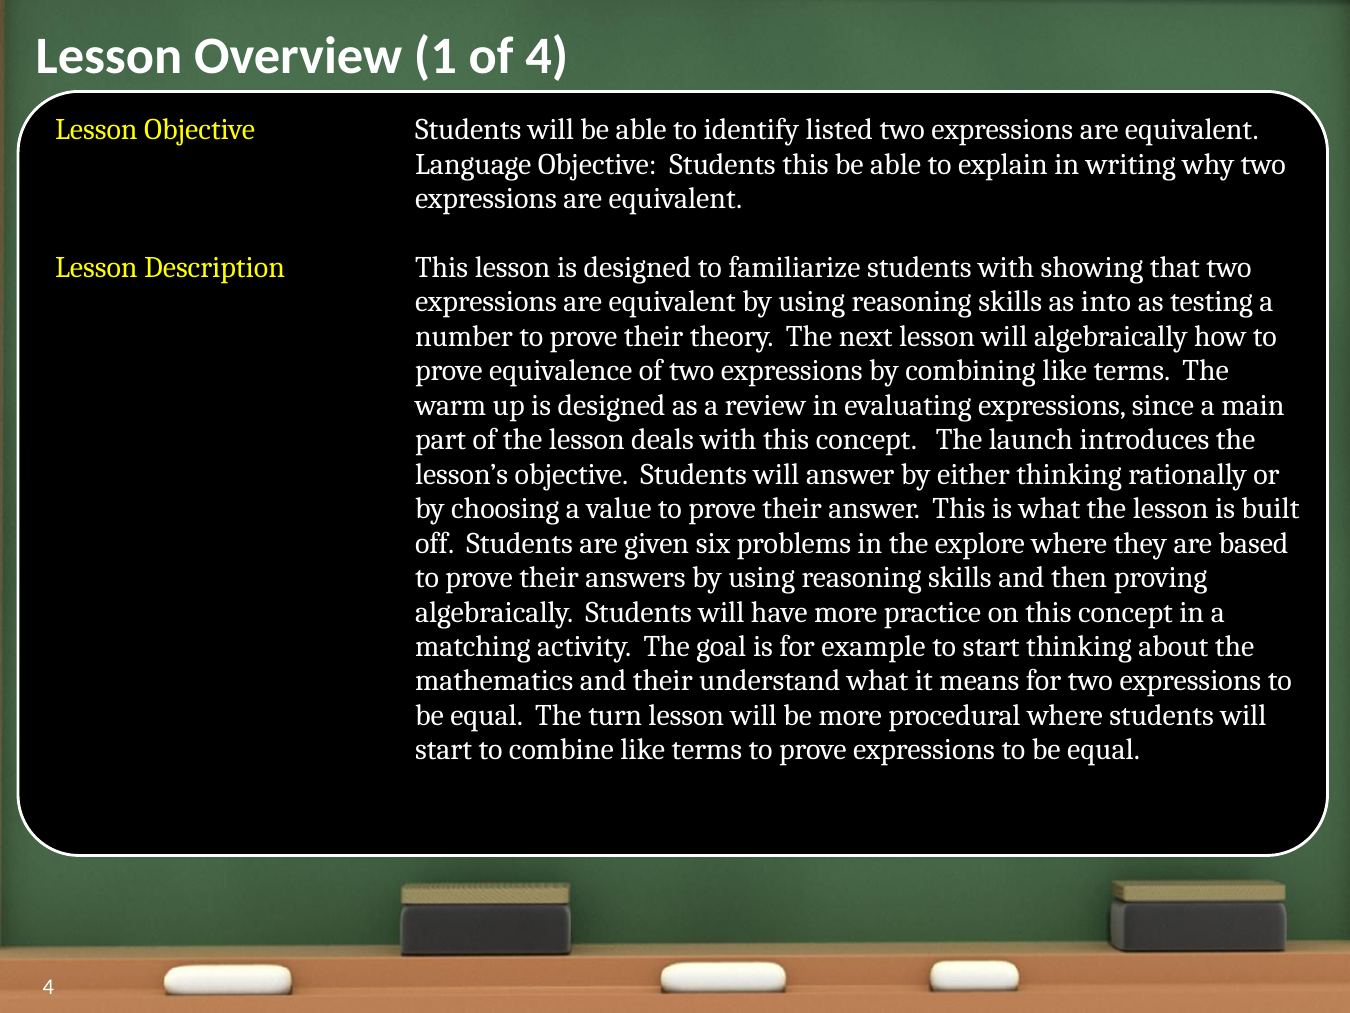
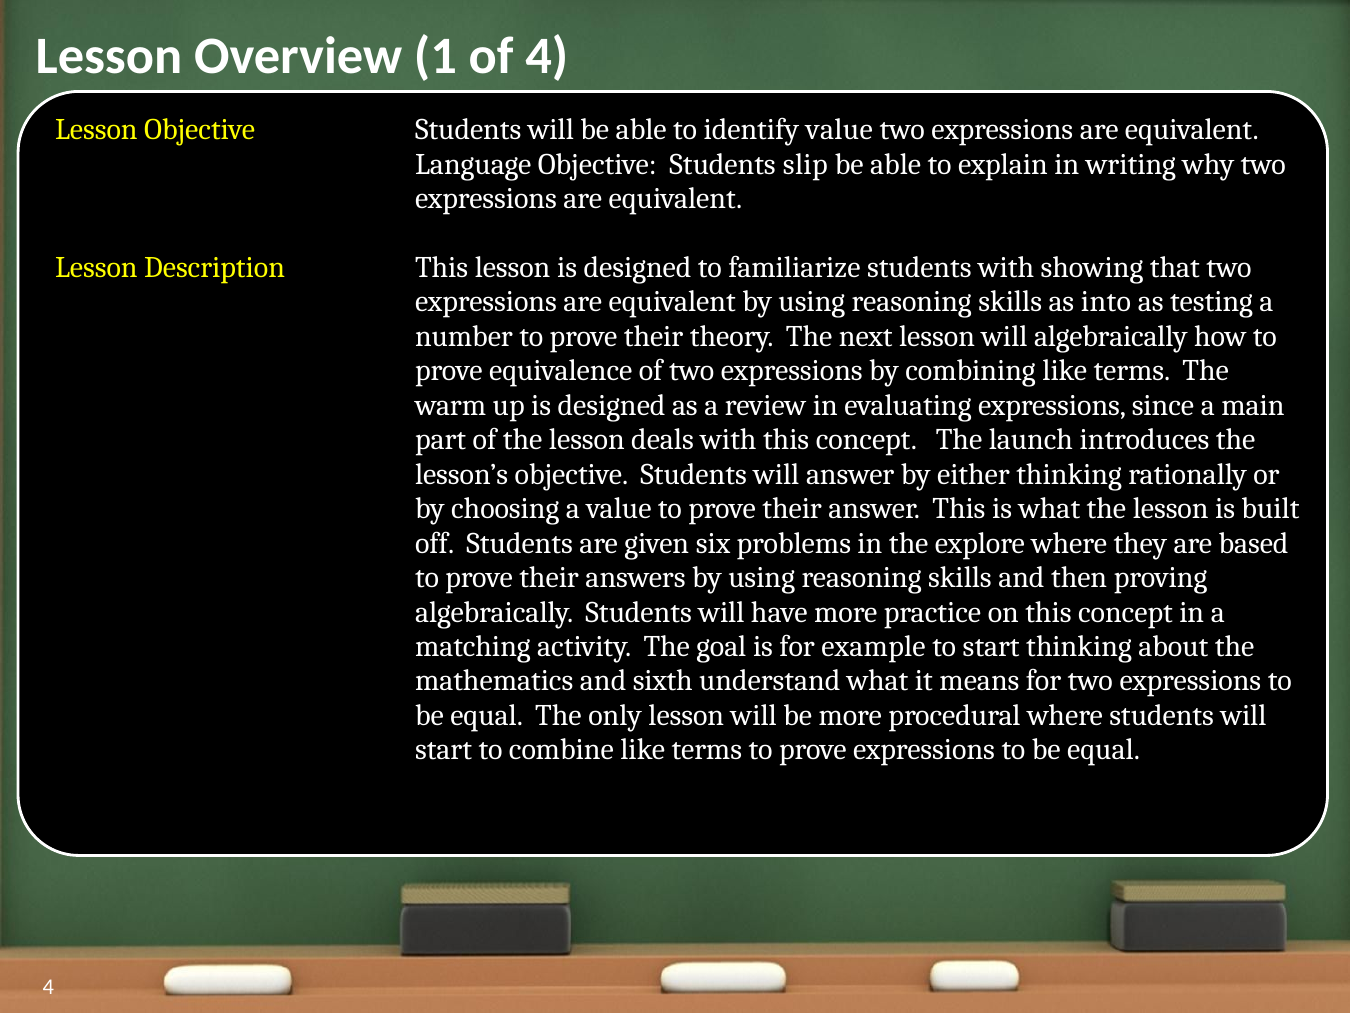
identify listed: listed -> value
Students this: this -> slip
and their: their -> sixth
turn: turn -> only
